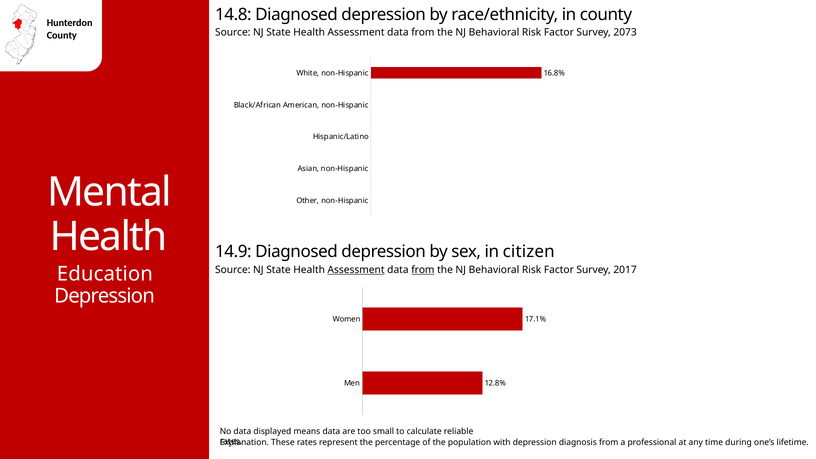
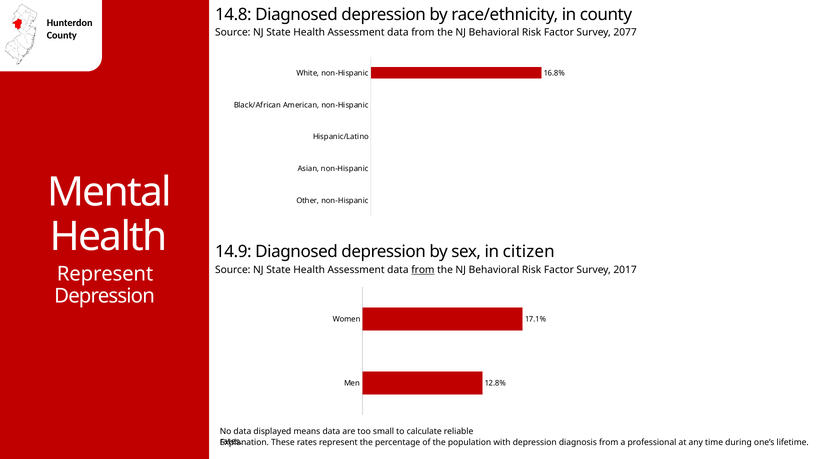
2073: 2073 -> 2077
Assessment at (356, 270) underline: present -> none
Education at (105, 274): Education -> Represent
